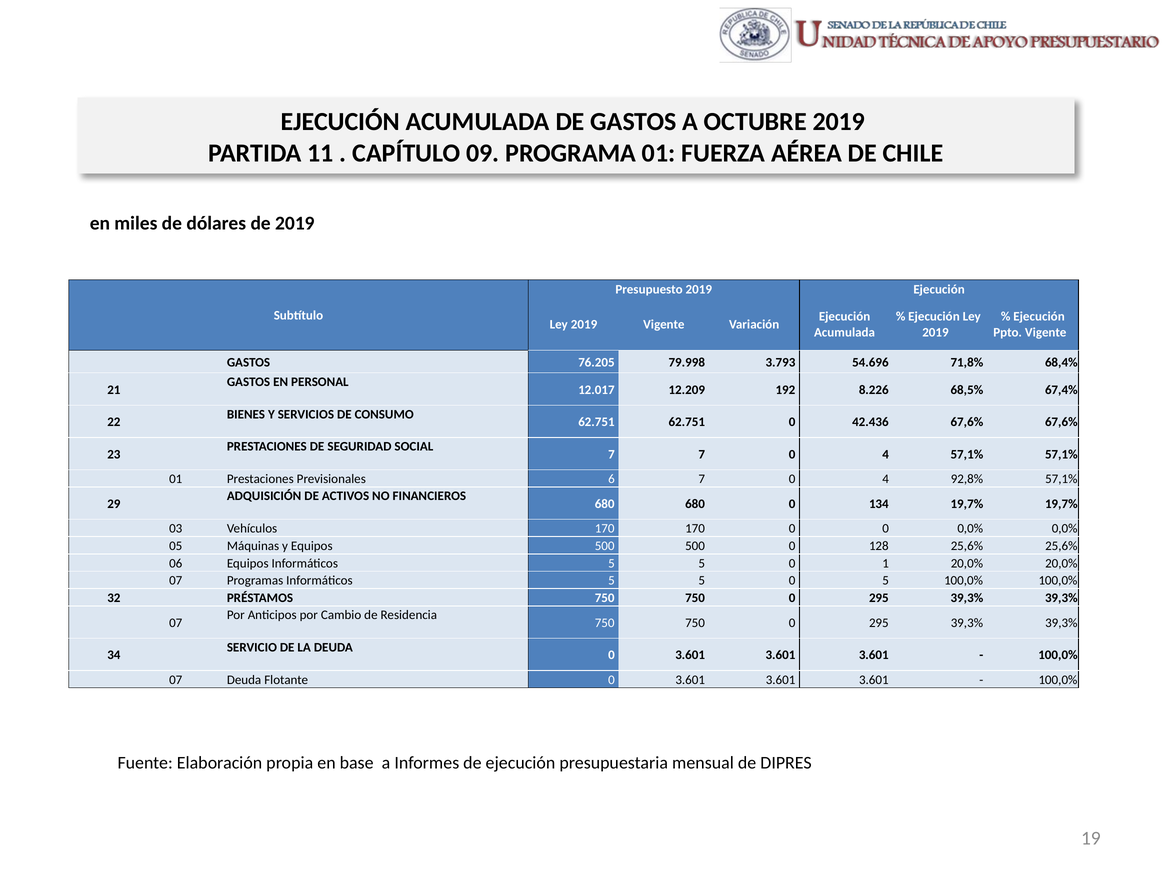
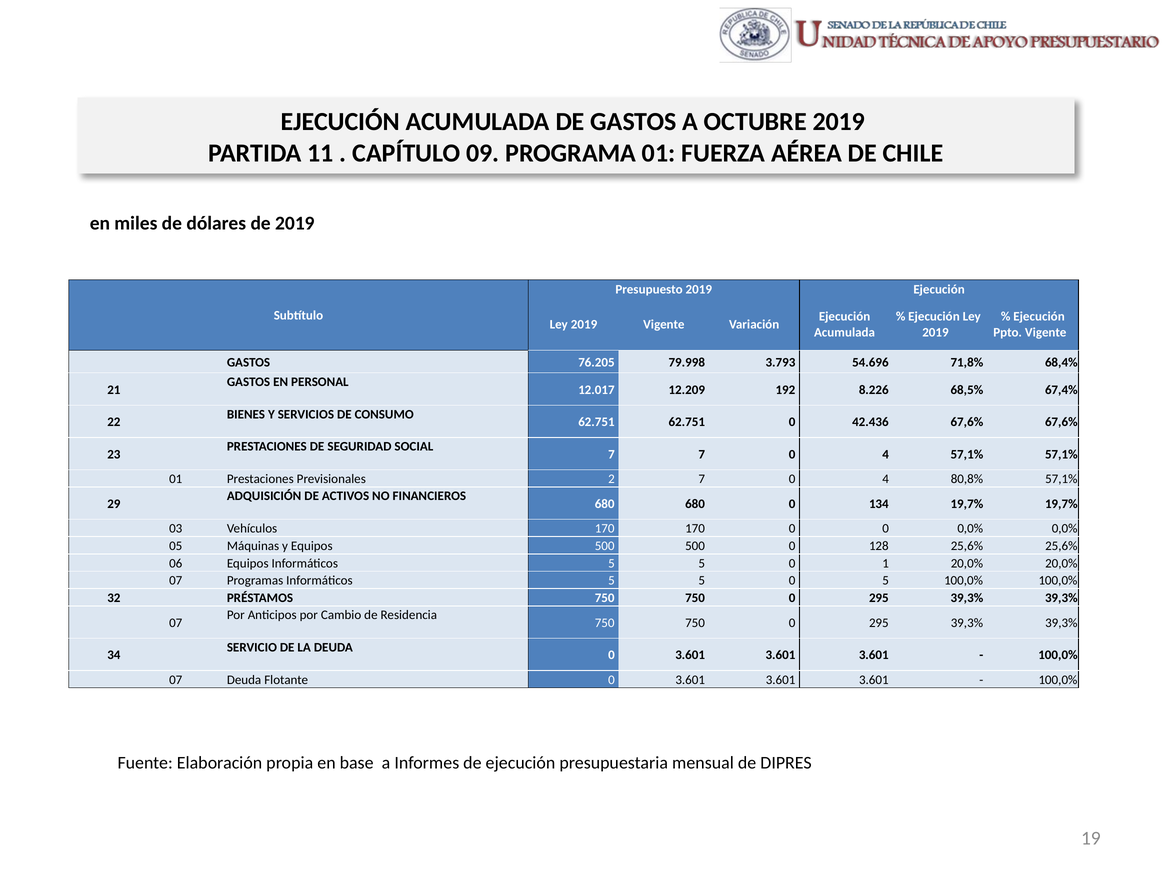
6: 6 -> 2
92,8%: 92,8% -> 80,8%
